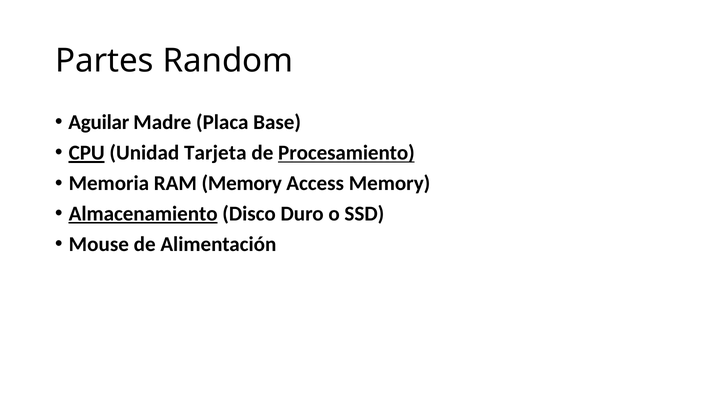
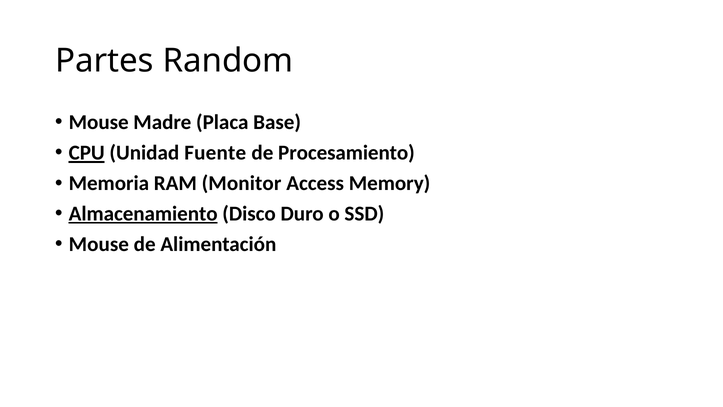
Aguilar at (99, 122): Aguilar -> Mouse
Tarjeta: Tarjeta -> Fuente
Procesamiento underline: present -> none
RAM Memory: Memory -> Monitor
